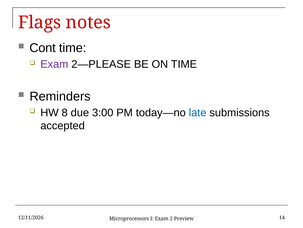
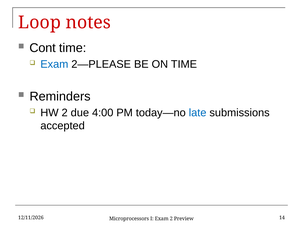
Flags: Flags -> Loop
Exam at (54, 64) colour: purple -> blue
HW 8: 8 -> 2
3:00: 3:00 -> 4:00
